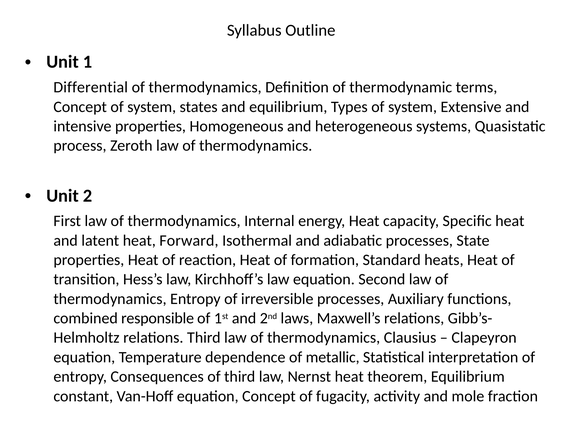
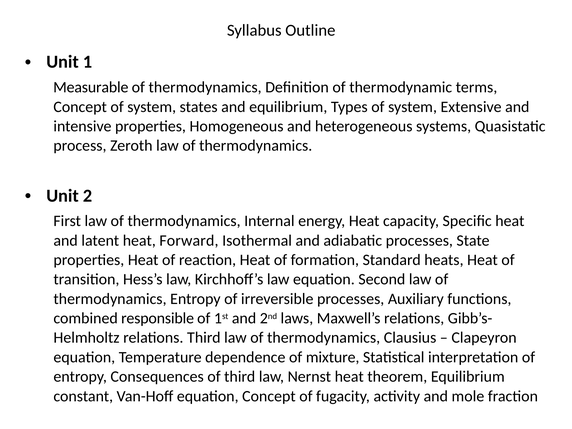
Differential: Differential -> Measurable
metallic: metallic -> mixture
